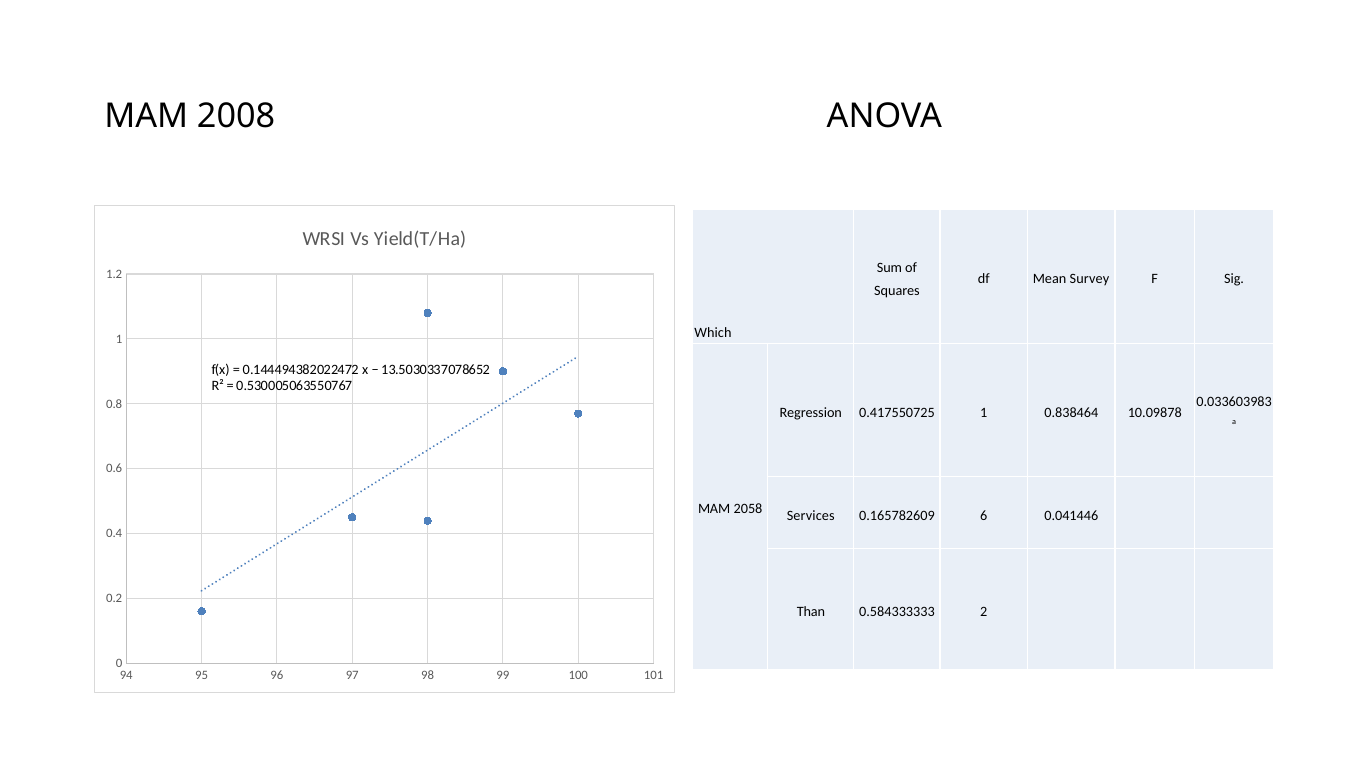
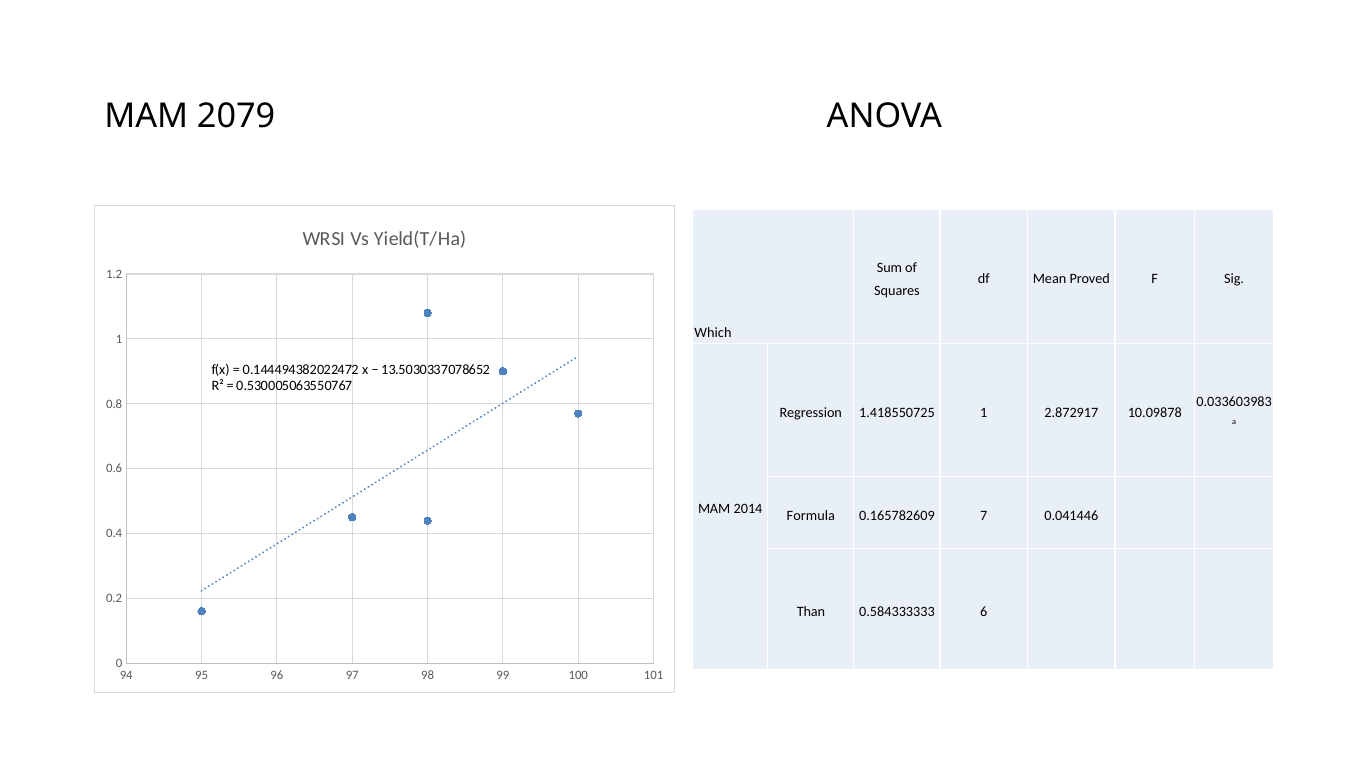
2008: 2008 -> 2079
Survey: Survey -> Proved
0.417550725: 0.417550725 -> 1.418550725
0.838464: 0.838464 -> 2.872917
2058: 2058 -> 2014
Services: Services -> Formula
6: 6 -> 7
2: 2 -> 6
